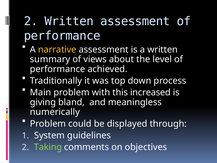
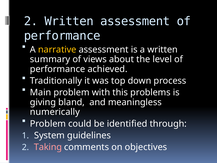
increased: increased -> problems
displayed: displayed -> identified
Taking colour: light green -> pink
